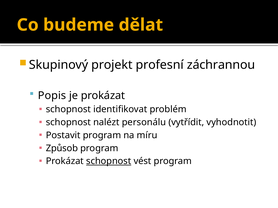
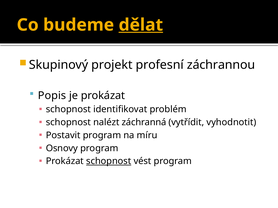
dělat underline: none -> present
personálu: personálu -> záchranná
Způsob: Způsob -> Osnovy
